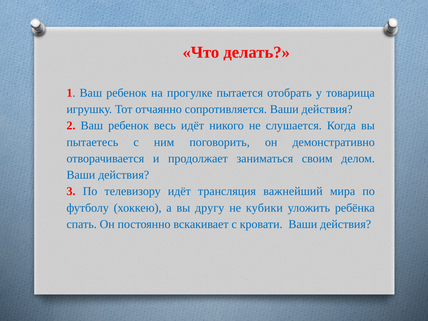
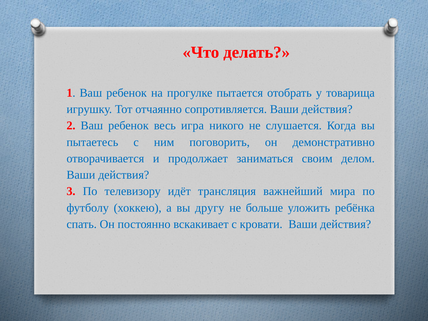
весь идёт: идёт -> игра
кубики: кубики -> больше
